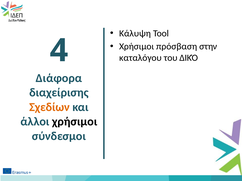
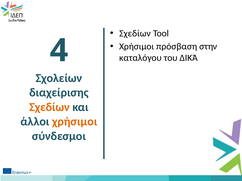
Κάλυψη at (135, 33): Κάλυψη -> Σχεδίων
ΔΙΚΌ: ΔΙΚΌ -> ΔΙΚΆ
Διάφορα: Διάφορα -> Σχολείων
χρήσιμοι at (75, 122) colour: black -> orange
